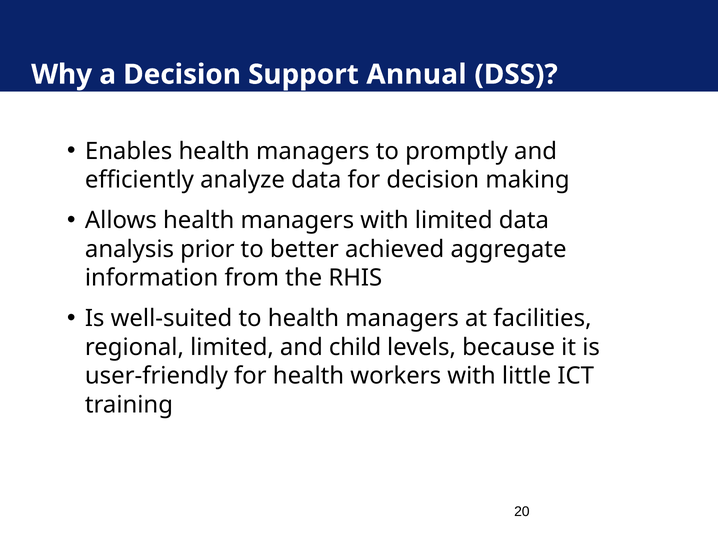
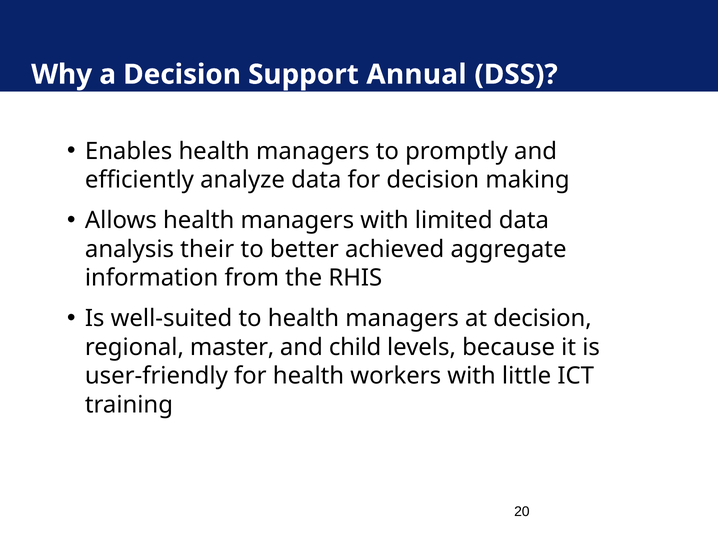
prior: prior -> their
at facilities: facilities -> decision
regional limited: limited -> master
